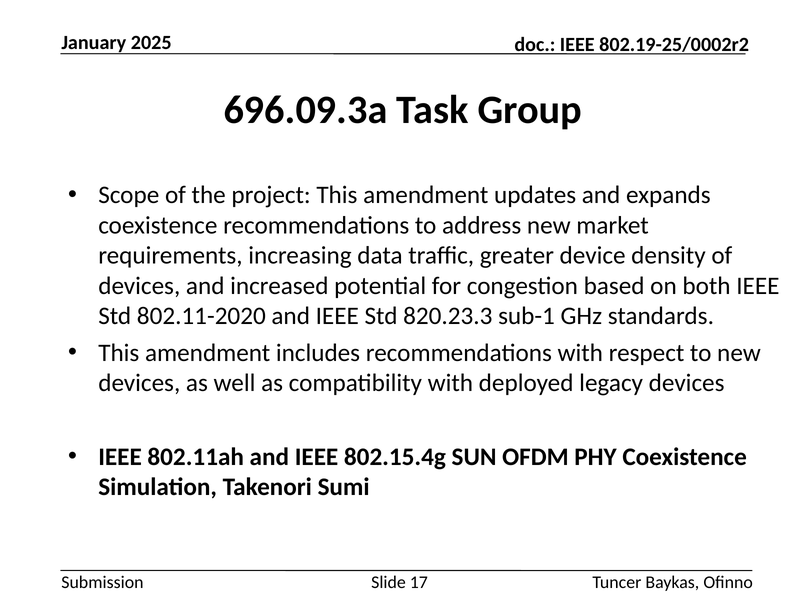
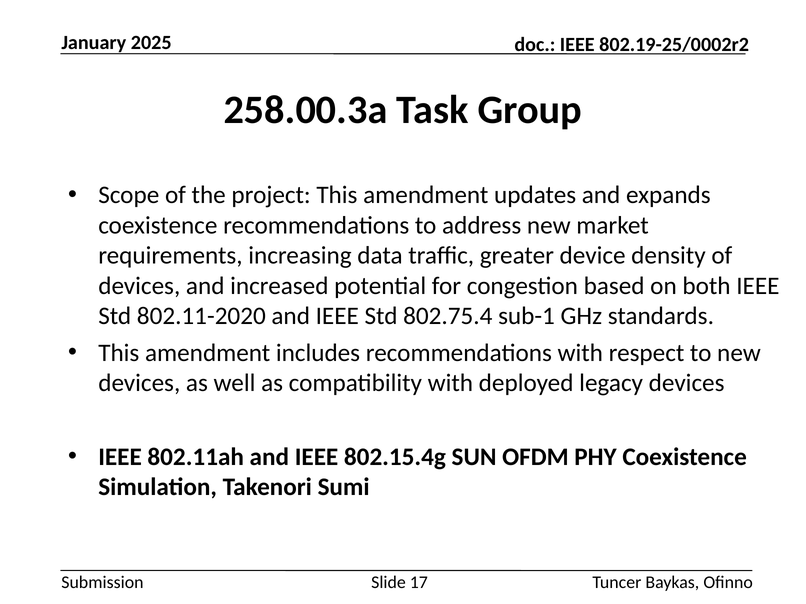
696.09.3a: 696.09.3a -> 258.00.3a
820.23.3: 820.23.3 -> 802.75.4
